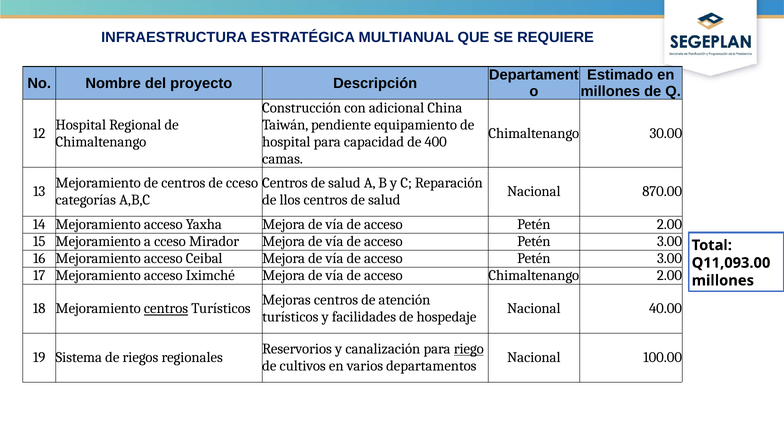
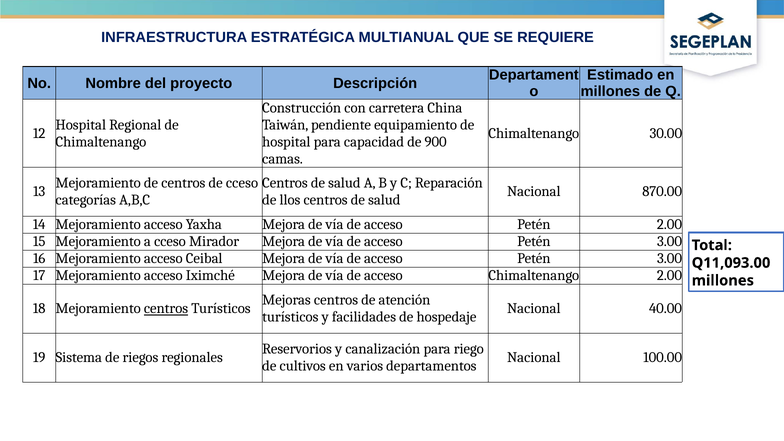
adicional: adicional -> carretera
400: 400 -> 900
riego underline: present -> none
